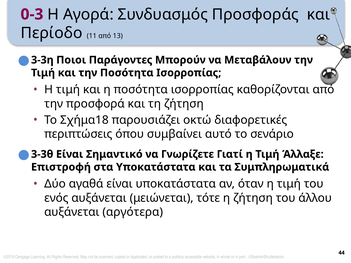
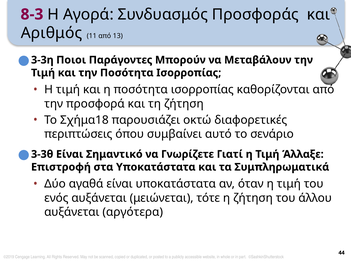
0-3: 0-3 -> 8-3
Περίοδο: Περίοδο -> Αριθμός
